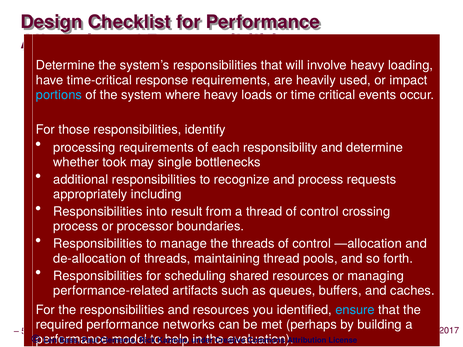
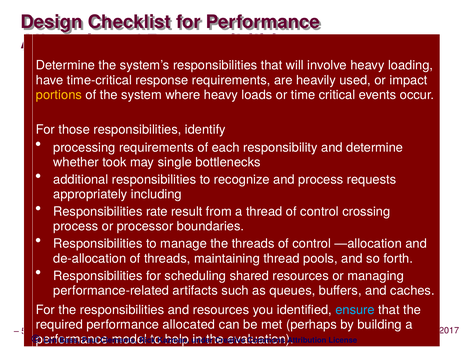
portions colour: light blue -> yellow
into: into -> rate
networks: networks -> allocated
